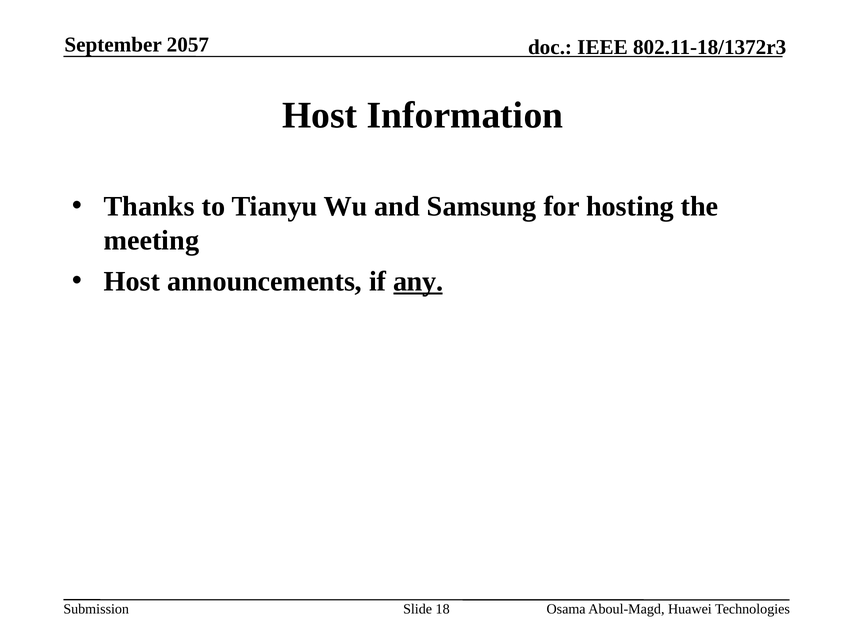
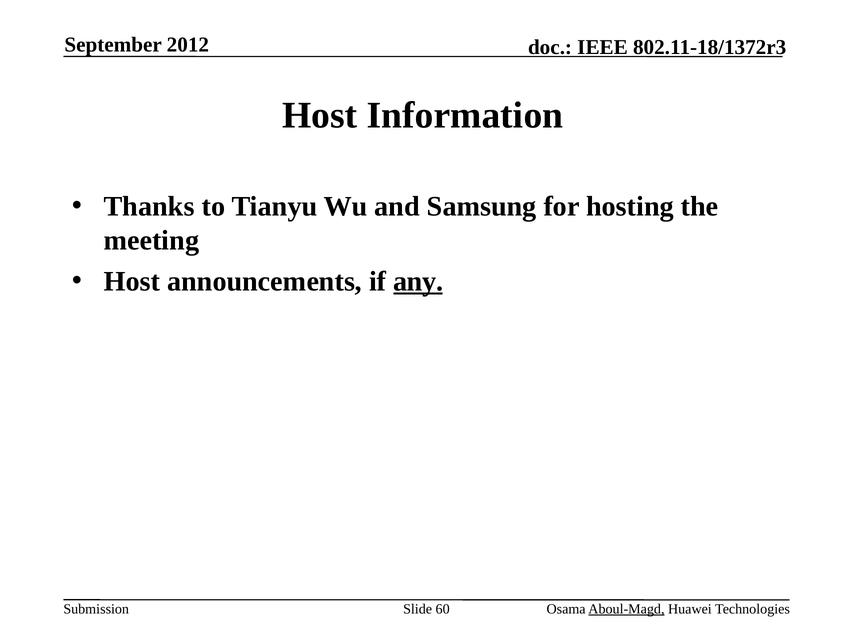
2057: 2057 -> 2012
18: 18 -> 60
Aboul-Magd underline: none -> present
